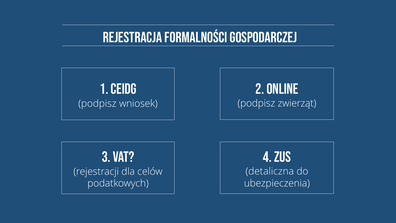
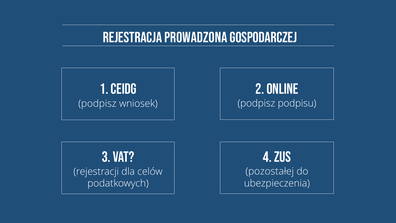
formalności: formalności -> prowadzona
zwierząt: zwierząt -> podpisu
detaliczna: detaliczna -> pozostałej
